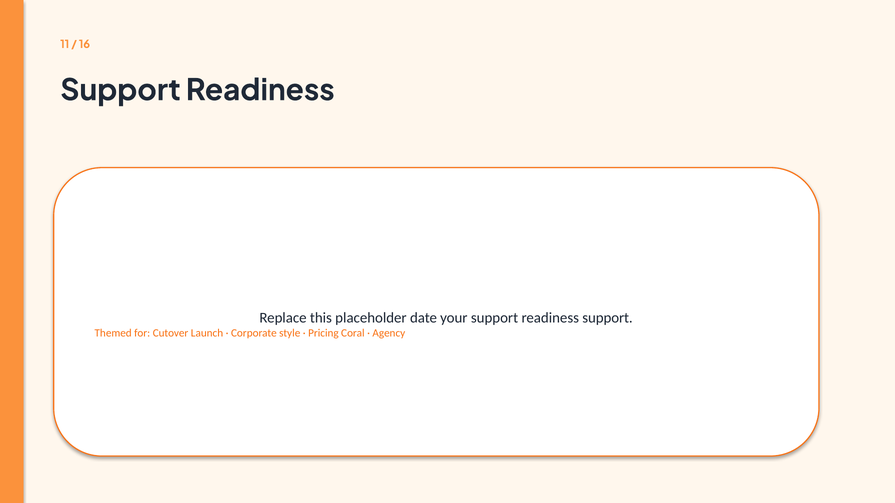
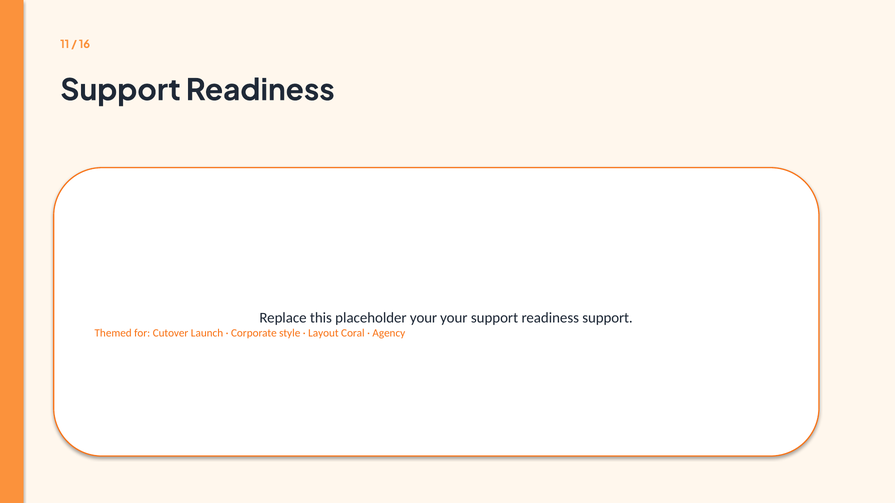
placeholder date: date -> your
Pricing: Pricing -> Layout
